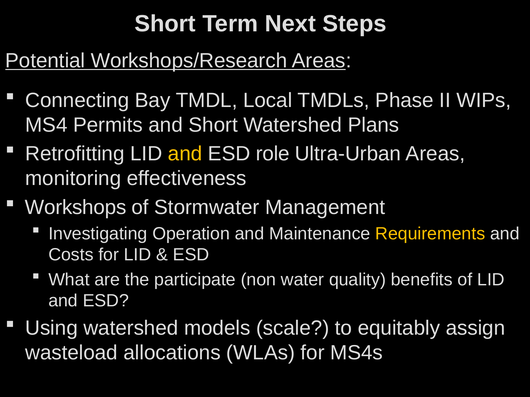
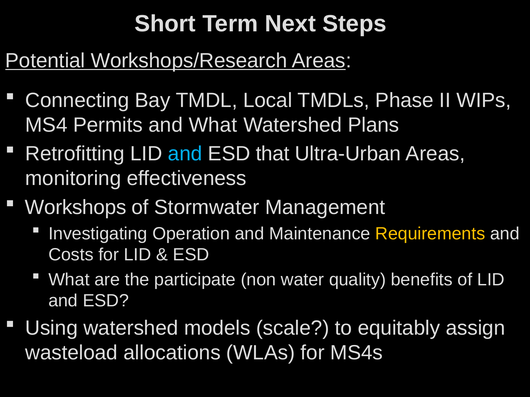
and Short: Short -> What
and at (185, 154) colour: yellow -> light blue
role: role -> that
